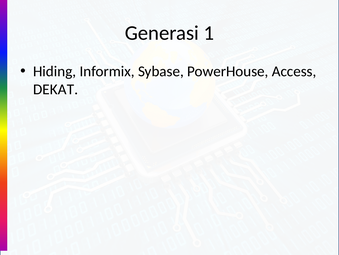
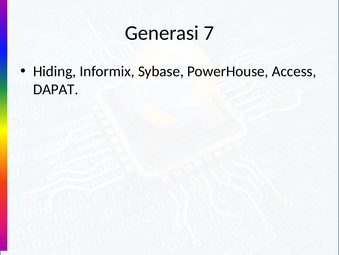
1: 1 -> 7
DEKAT: DEKAT -> DAPAT
